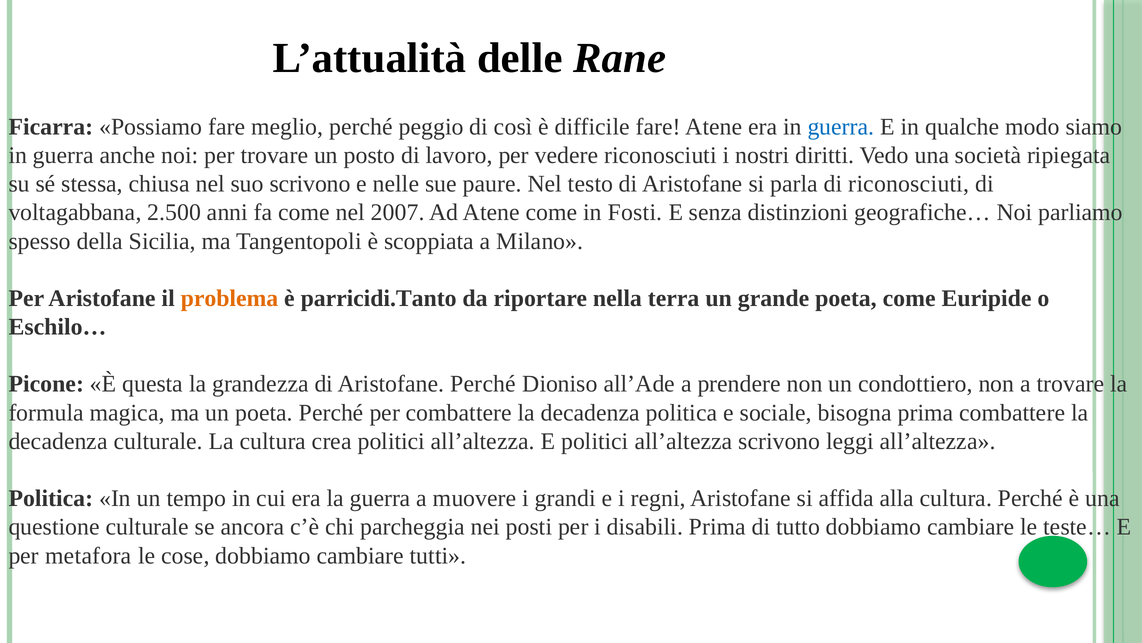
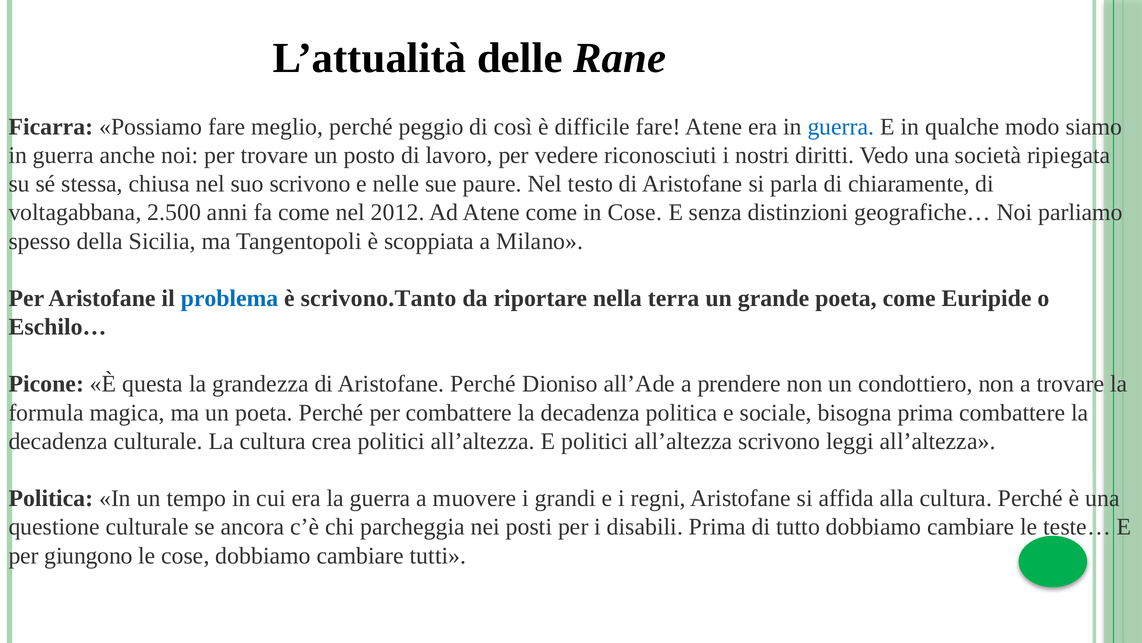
di riconosciuti: riconosciuti -> chiaramente
2007: 2007 -> 2012
in Fosti: Fosti -> Cose
problema colour: orange -> blue
parricidi.Tanto: parricidi.Tanto -> scrivono.Tanto
metafora: metafora -> giungono
